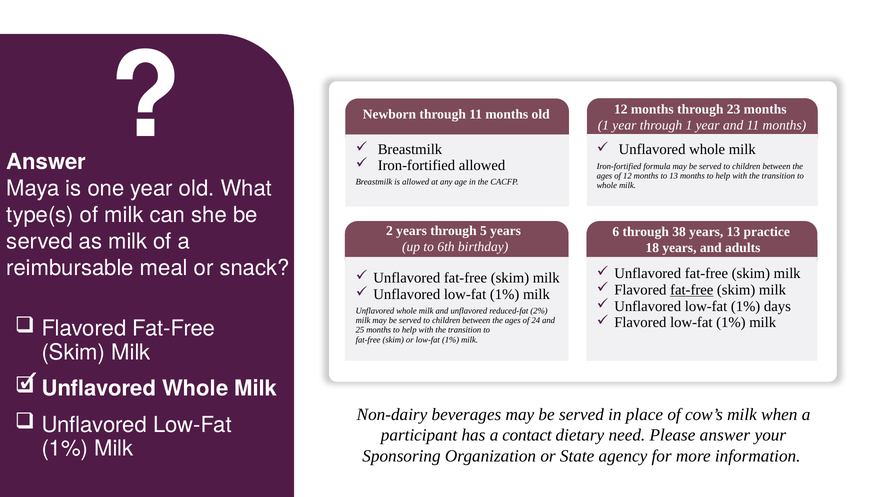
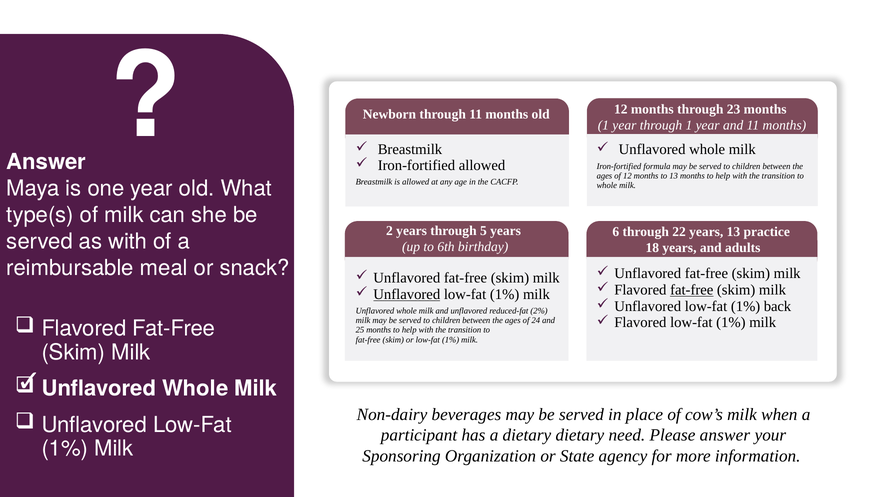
38: 38 -> 22
as milk: milk -> with
Unflavored at (407, 294) underline: none -> present
days: days -> back
a contact: contact -> dietary
